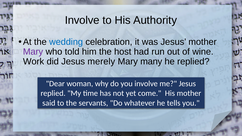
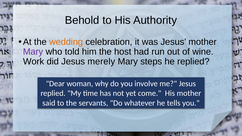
Involve at (82, 20): Involve -> Behold
wedding colour: blue -> orange
many: many -> steps
